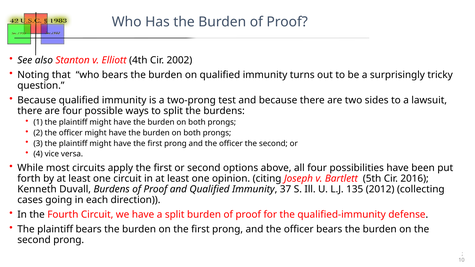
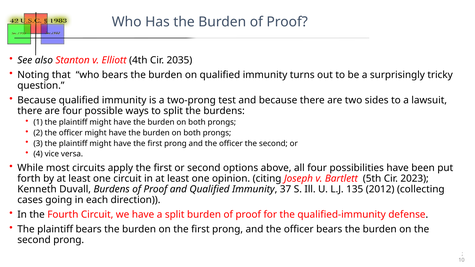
2002: 2002 -> 2035
2016: 2016 -> 2023
